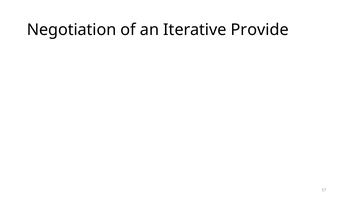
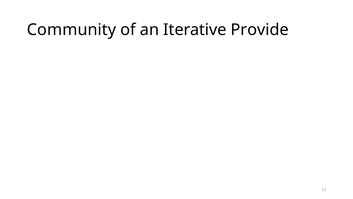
Negotiation: Negotiation -> Community
